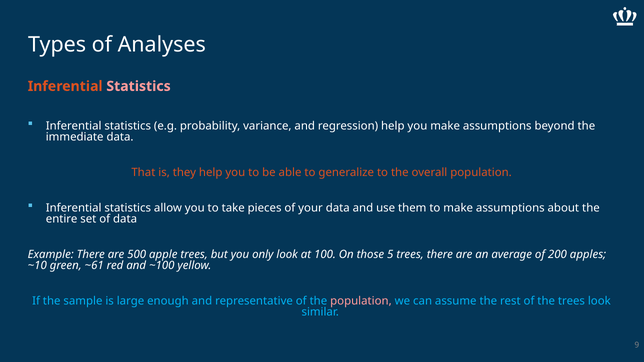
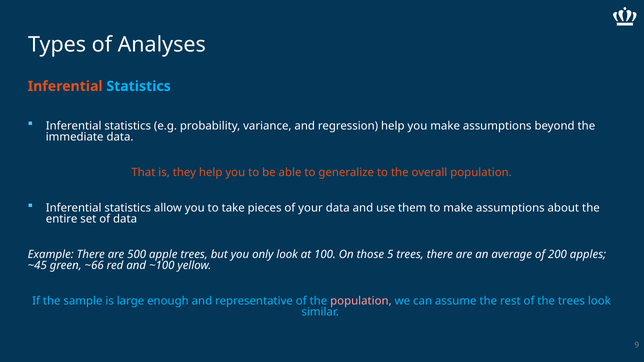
Statistics at (139, 86) colour: pink -> light blue
~10: ~10 -> ~45
~61: ~61 -> ~66
